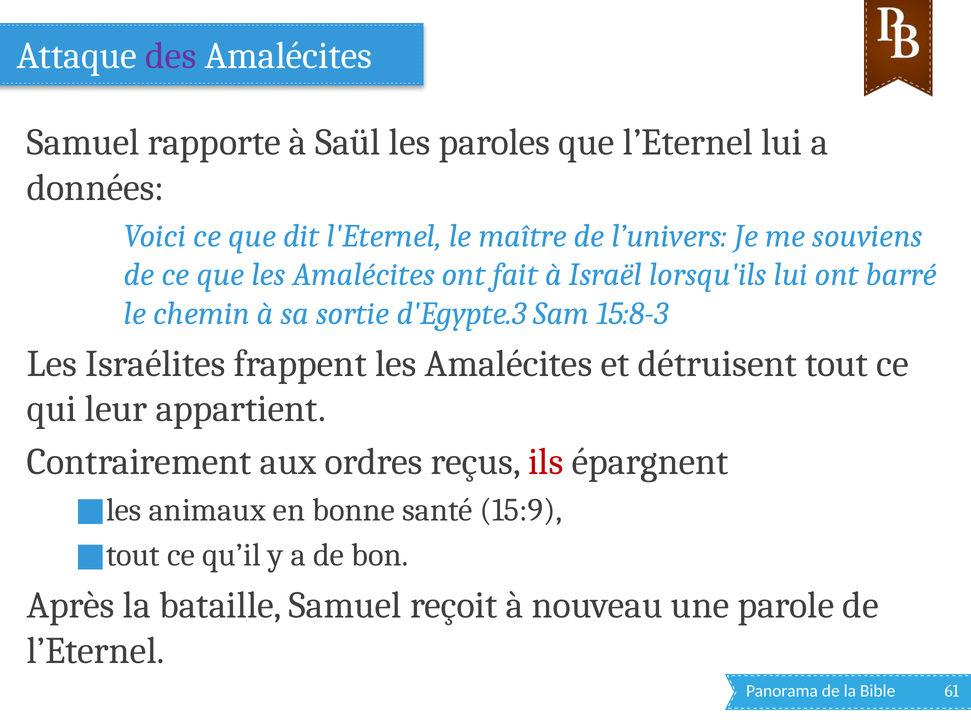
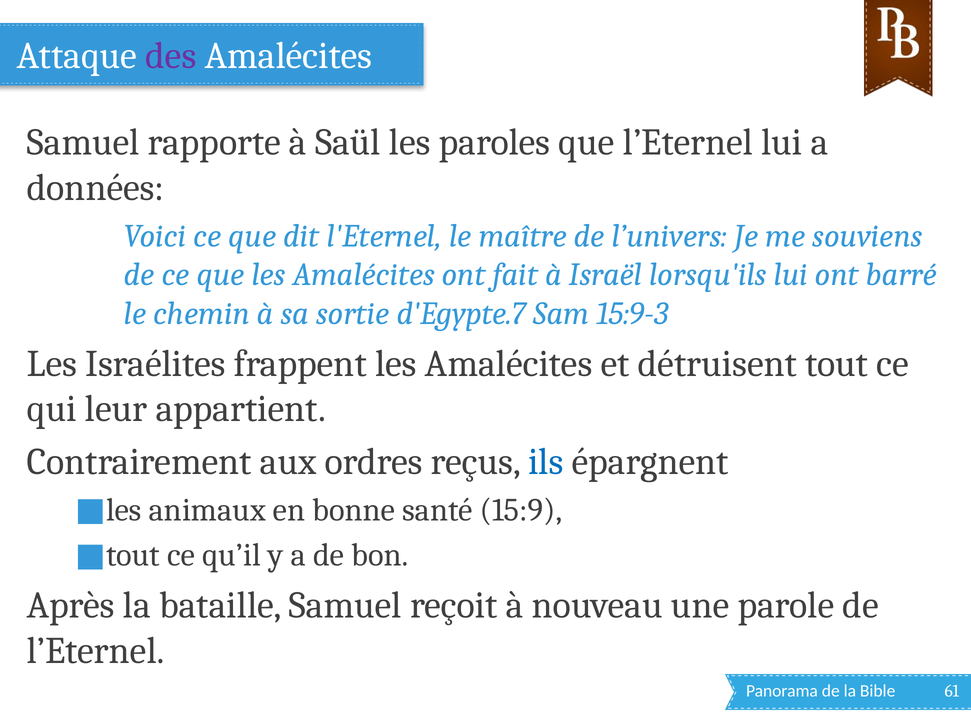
d'Egypte.3: d'Egypte.3 -> d'Egypte.7
15:8-3: 15:8-3 -> 15:9-3
ils colour: red -> blue
